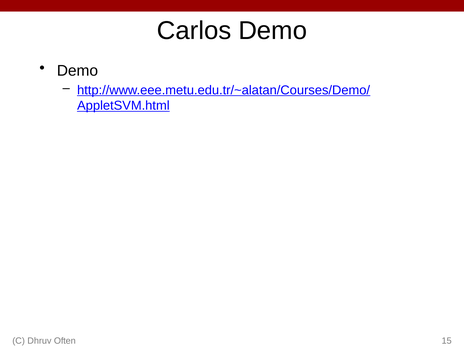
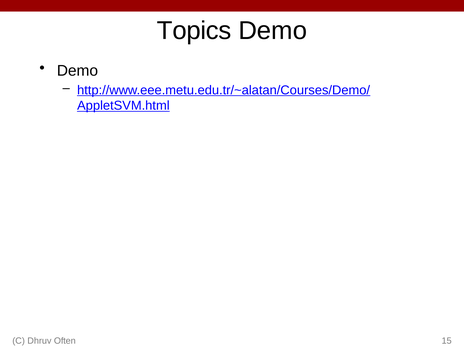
Carlos: Carlos -> Topics
